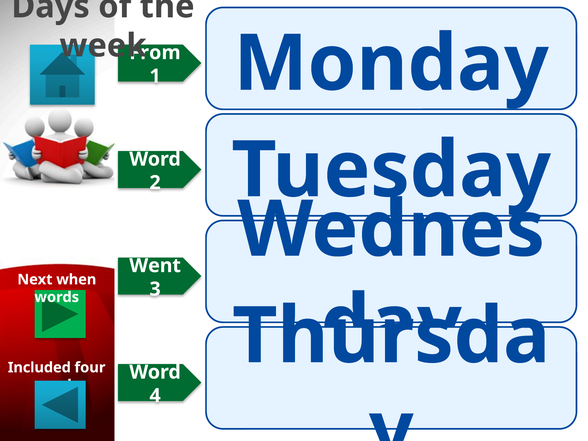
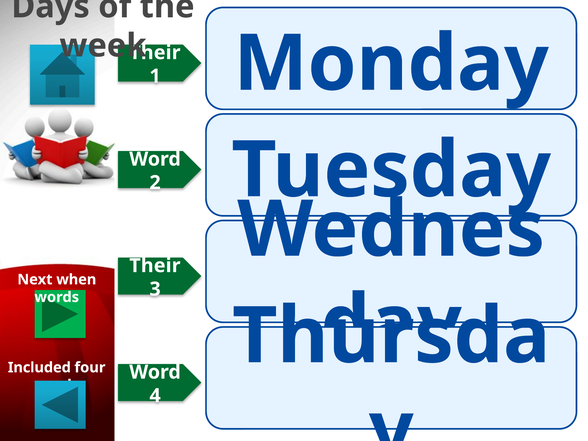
From at (155, 53): From -> Their
Went at (155, 266): Went -> Their
